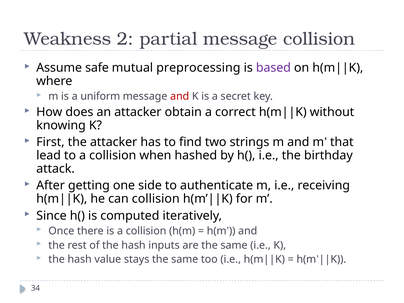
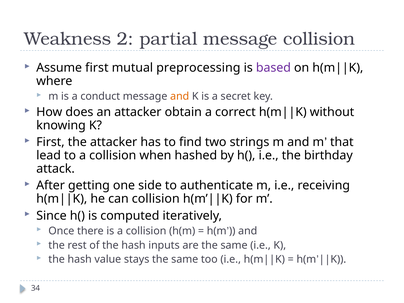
Assume safe: safe -> first
uniform: uniform -> conduct
and at (180, 96) colour: red -> orange
